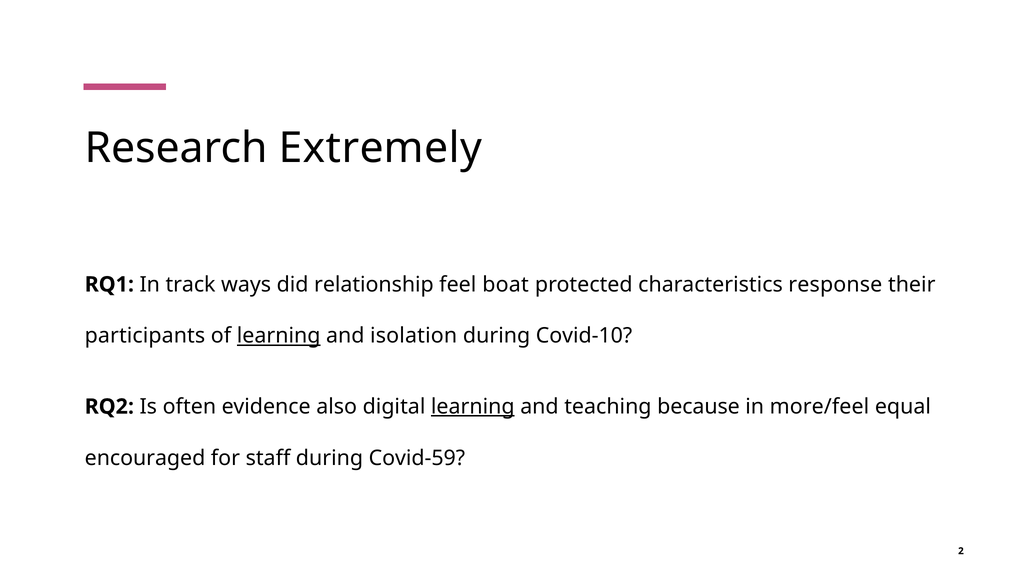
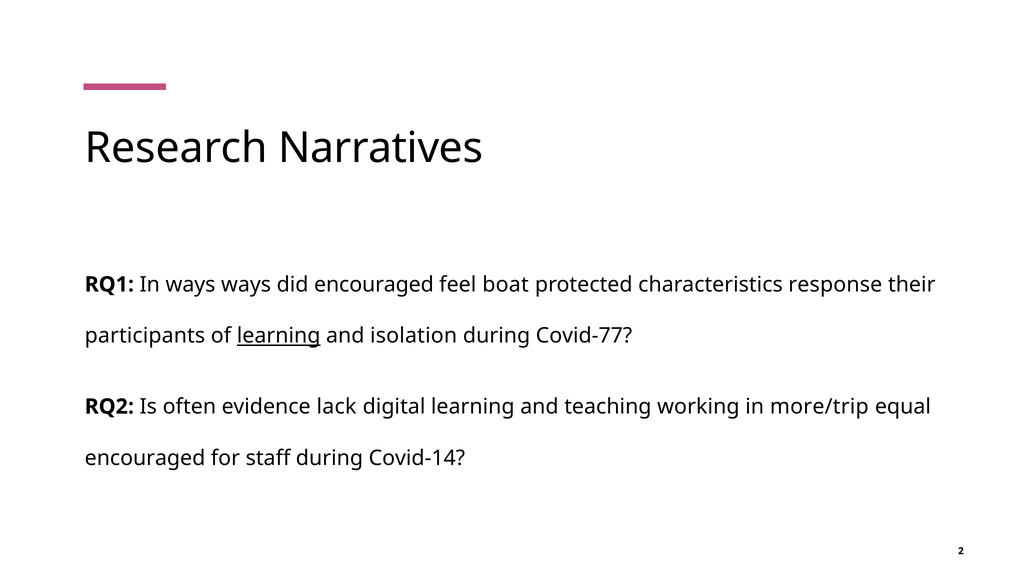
Extremely: Extremely -> Narratives
In track: track -> ways
did relationship: relationship -> encouraged
Covid-10: Covid-10 -> Covid-77
also: also -> lack
learning at (473, 406) underline: present -> none
because: because -> working
more/feel: more/feel -> more/trip
Covid-59: Covid-59 -> Covid-14
